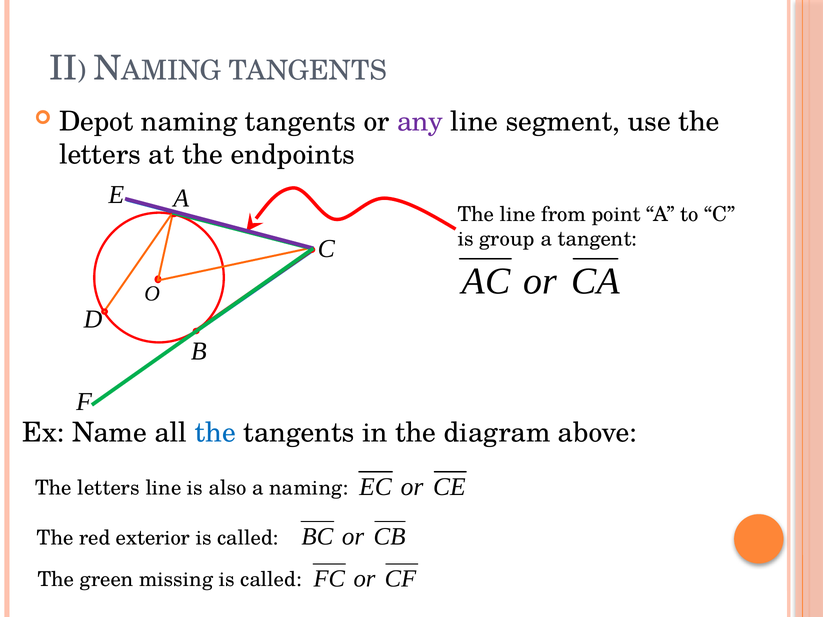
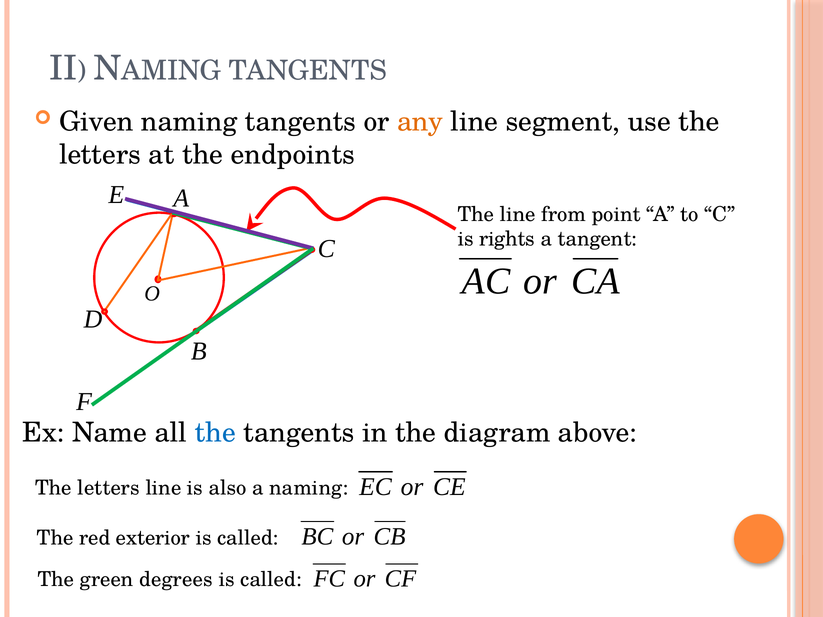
Depot: Depot -> Given
any colour: purple -> orange
group: group -> rights
missing: missing -> degrees
